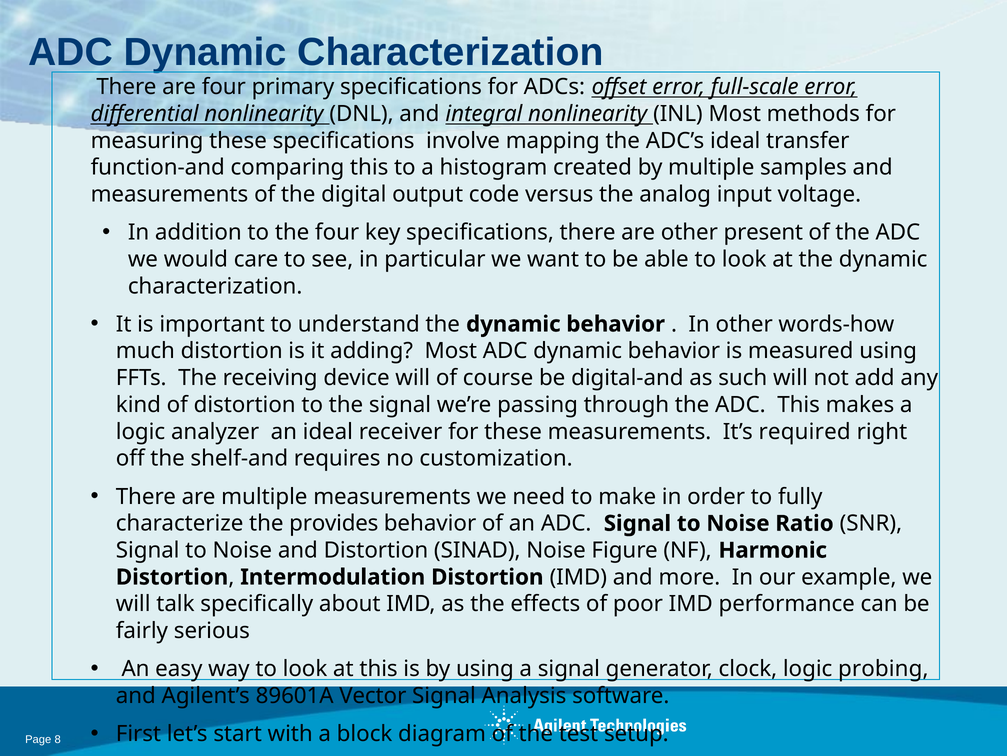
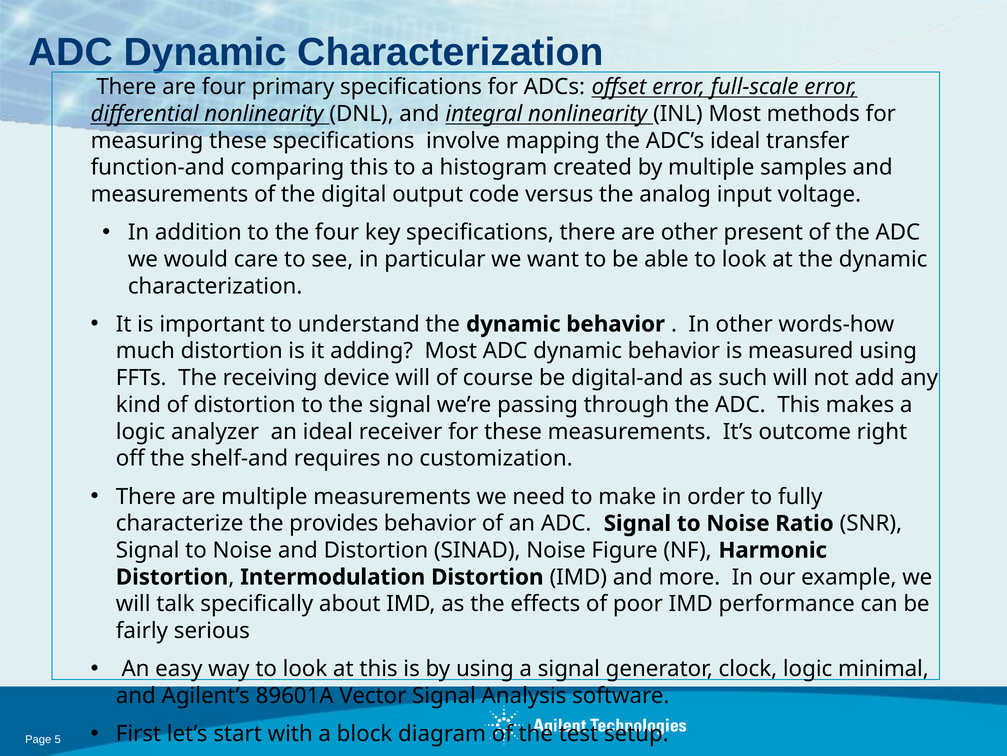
required: required -> outcome
probing: probing -> minimal
8: 8 -> 5
